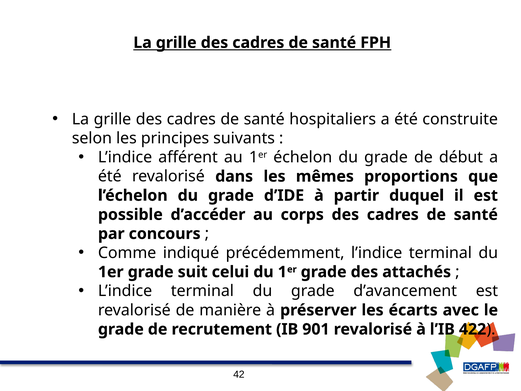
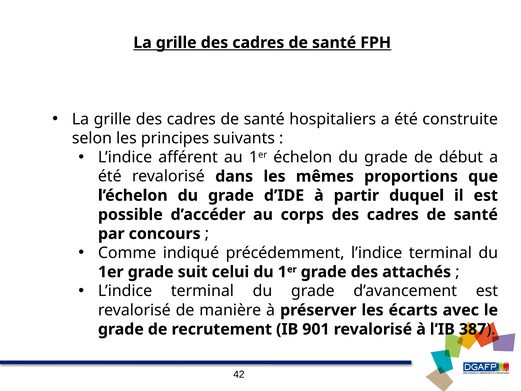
422: 422 -> 387
